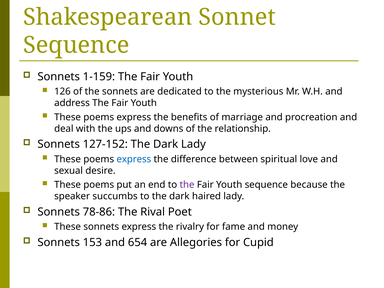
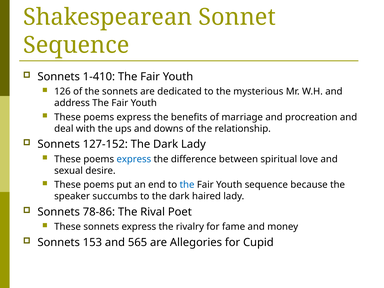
1-159: 1-159 -> 1-410
the at (187, 185) colour: purple -> blue
654: 654 -> 565
